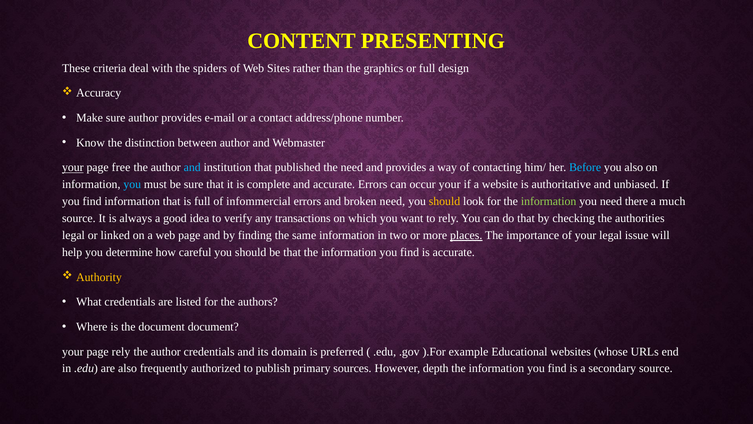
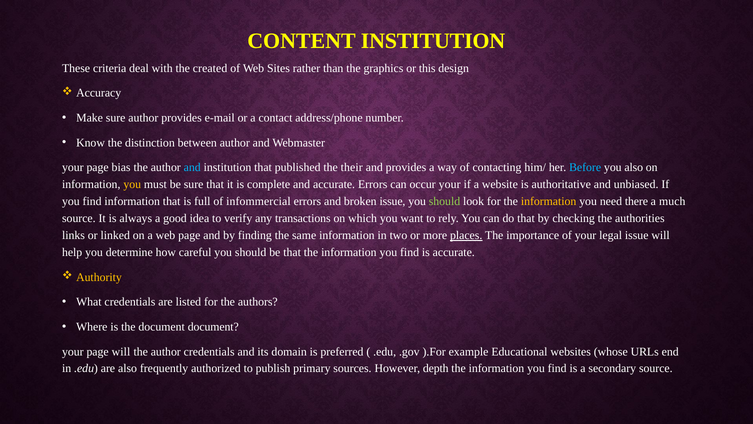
CONTENT PRESENTING: PRESENTING -> INSTITUTION
spiders: spiders -> created
or full: full -> this
your at (73, 167) underline: present -> none
free: free -> bias
the need: need -> their
you at (132, 184) colour: light blue -> yellow
broken need: need -> issue
should at (444, 201) colour: yellow -> light green
information at (549, 201) colour: light green -> yellow
legal at (73, 235): legal -> links
page rely: rely -> will
